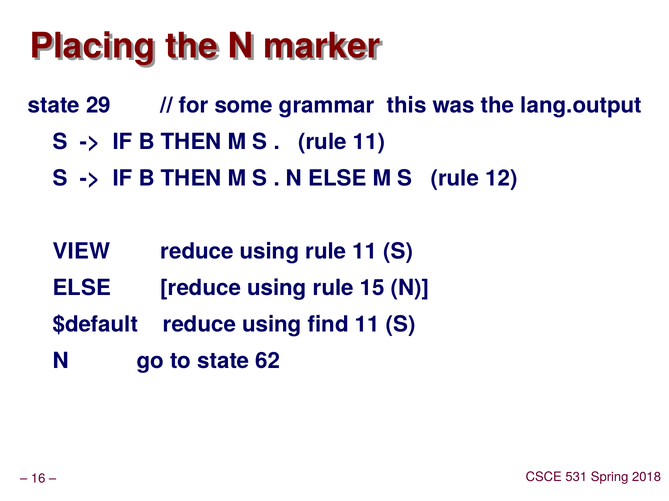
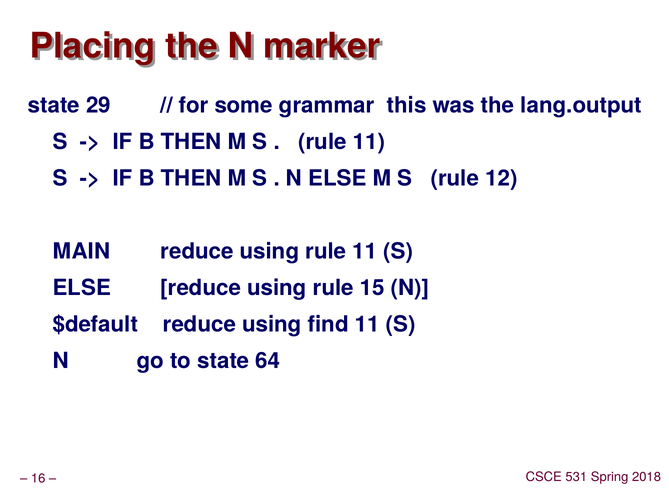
VIEW: VIEW -> MAIN
62: 62 -> 64
